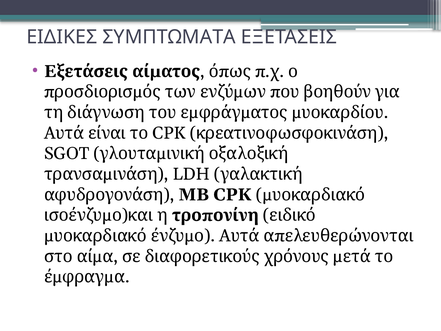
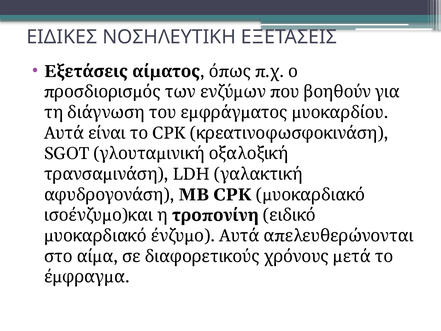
ΣΥΜΠΤΩΜΑΤΑ: ΣΥΜΠΤΩΜΑΤΑ -> ΝΟΣΗΛΕΥΤΙΚΗ
